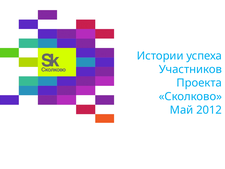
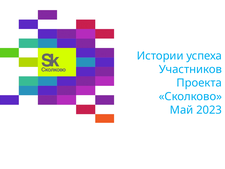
2012: 2012 -> 2023
